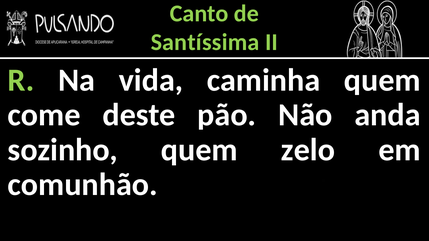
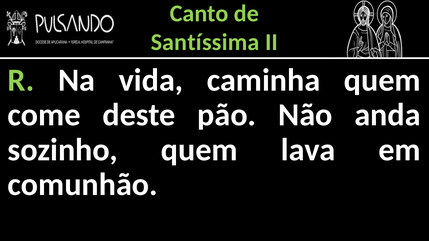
zelo: zelo -> lava
